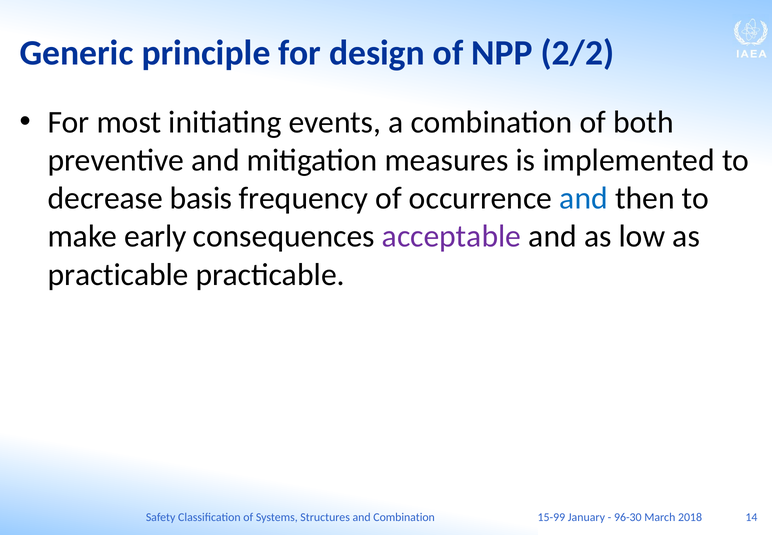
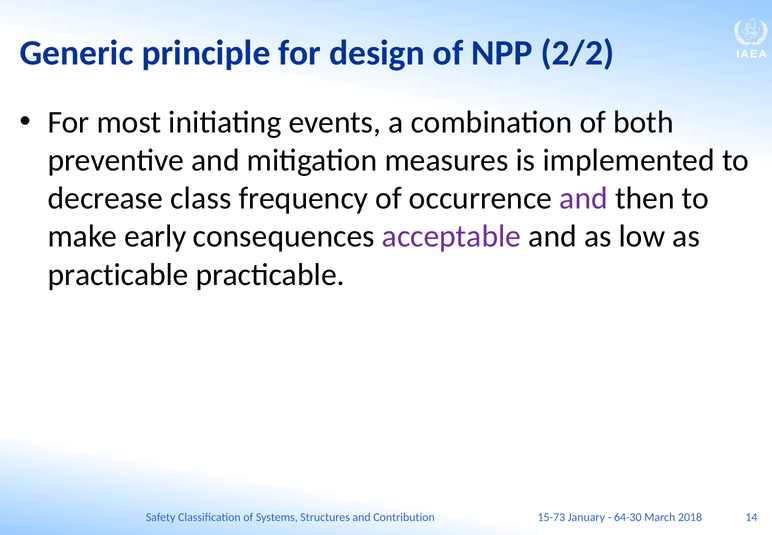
basis: basis -> class
and at (584, 198) colour: blue -> purple
and Combination: Combination -> Contribution
15-99: 15-99 -> 15-73
96-30: 96-30 -> 64-30
